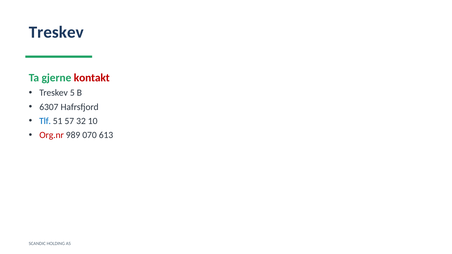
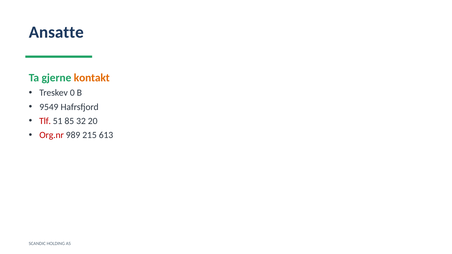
Treskev at (56, 32): Treskev -> Ansatte
kontakt colour: red -> orange
5: 5 -> 0
6307: 6307 -> 9549
Tlf colour: blue -> red
57: 57 -> 85
10: 10 -> 20
070: 070 -> 215
